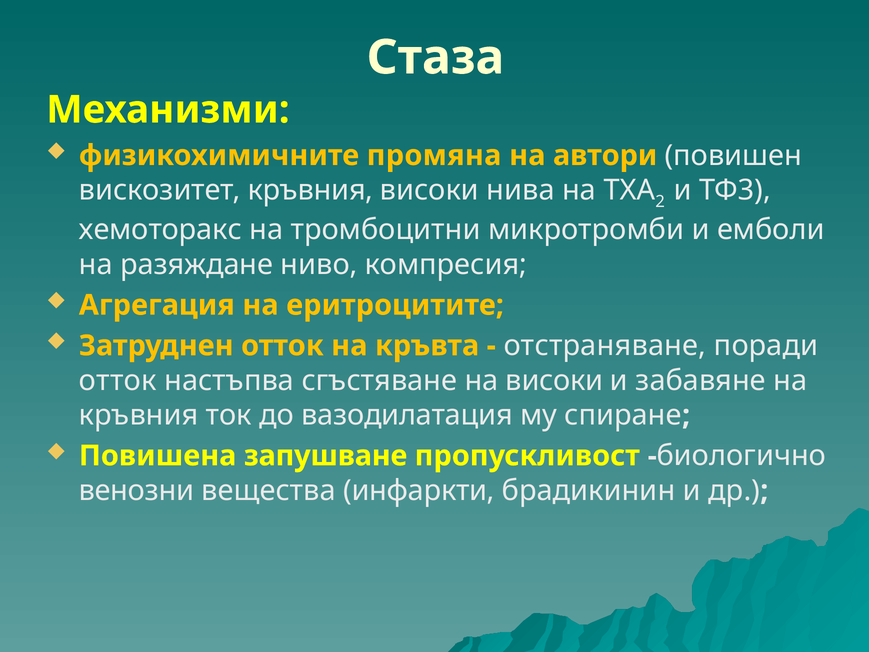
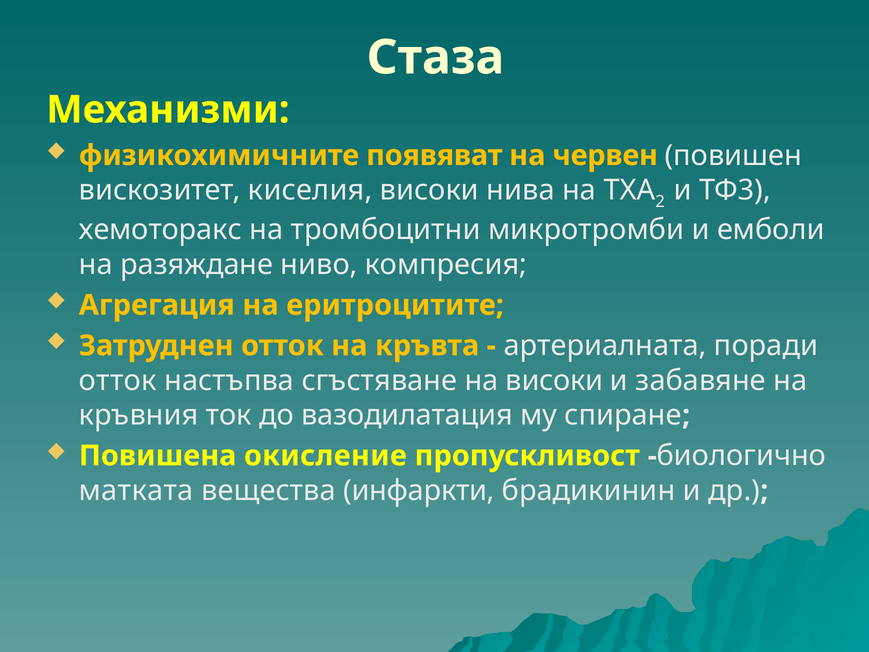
промяна: промяна -> появяват
автори: автори -> червен
вискозитет кръвния: кръвния -> киселия
отстраняване: отстраняване -> артериалната
запушване: запушване -> окисление
венозни: венозни -> матката
